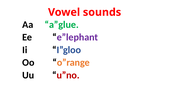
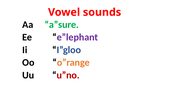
a”glue: a”glue -> a”sure
